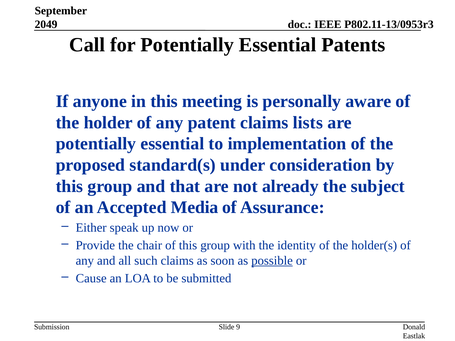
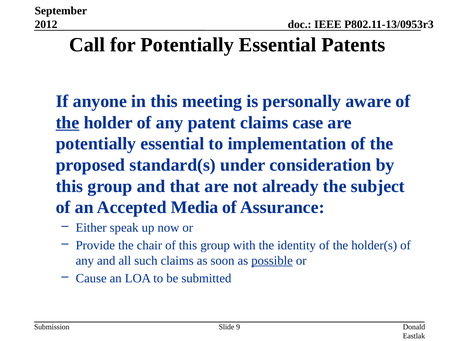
2049: 2049 -> 2012
the at (68, 123) underline: none -> present
lists: lists -> case
